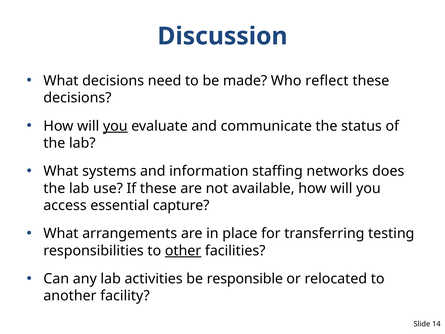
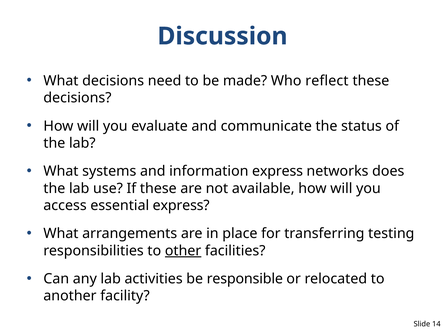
you at (115, 126) underline: present -> none
information staffing: staffing -> express
essential capture: capture -> express
